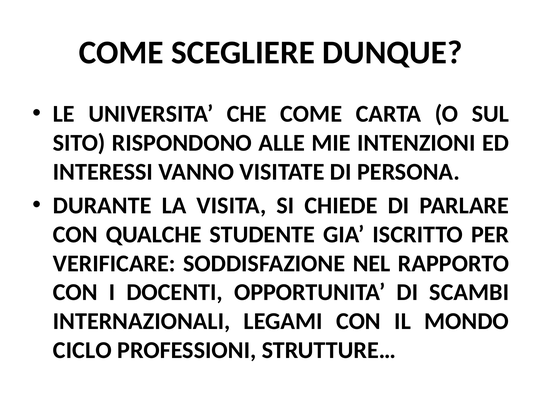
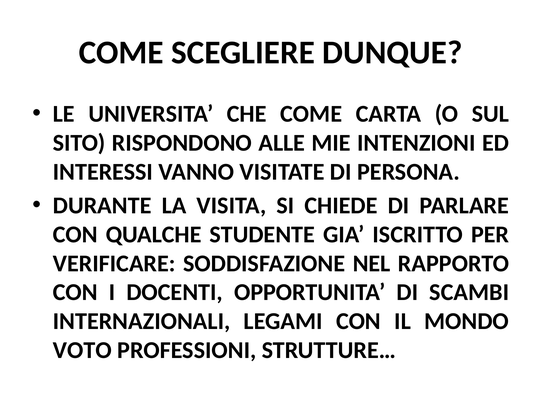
CICLO: CICLO -> VOTO
